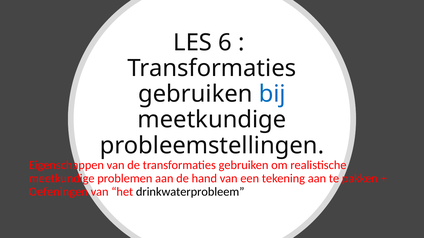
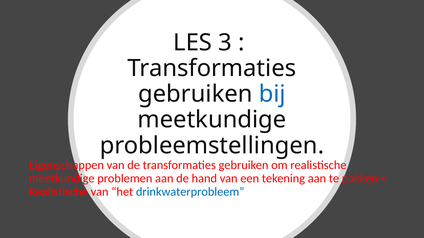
6: 6 -> 3
Oefeningen at (58, 192): Oefeningen -> Realistische
drinkwaterprobleem colour: black -> blue
